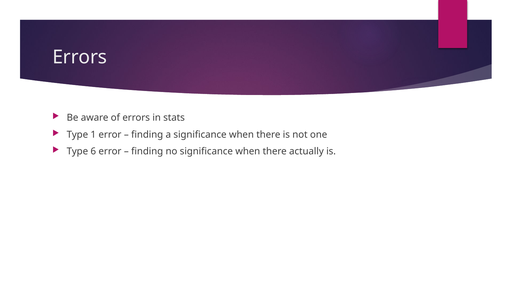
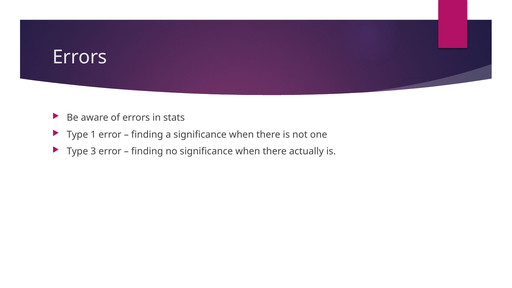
6: 6 -> 3
